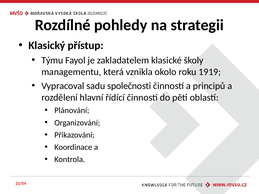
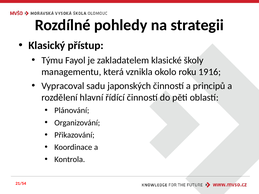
1919: 1919 -> 1916
společnosti: společnosti -> japonských
